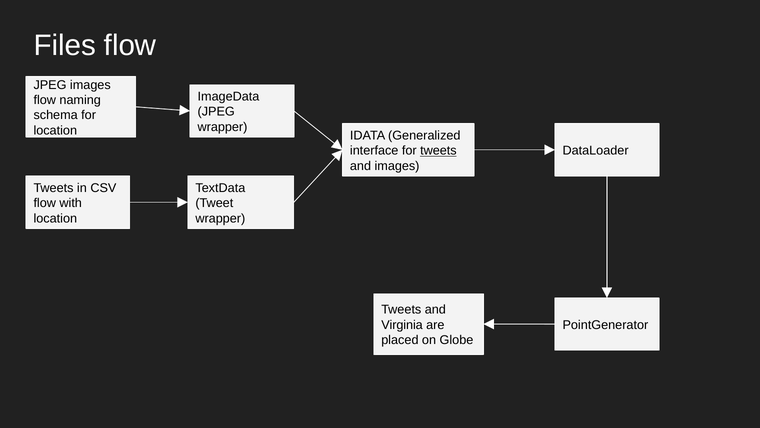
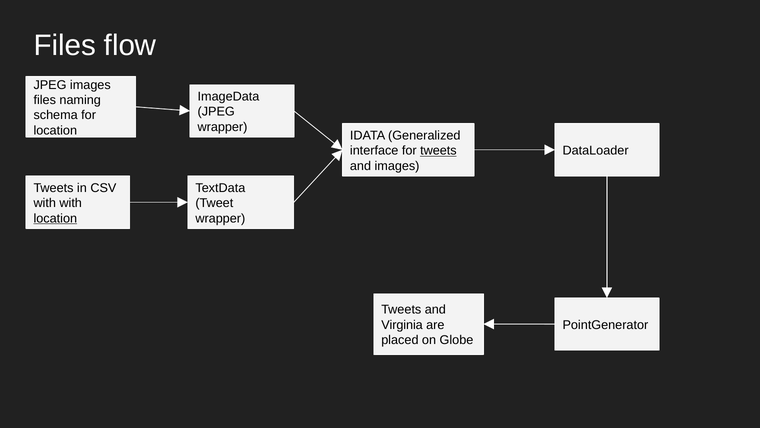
flow at (45, 100): flow -> files
flow at (45, 203): flow -> with
location at (55, 218) underline: none -> present
